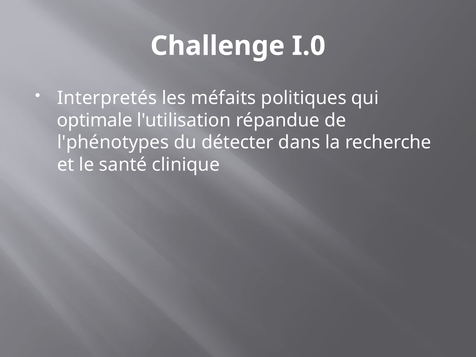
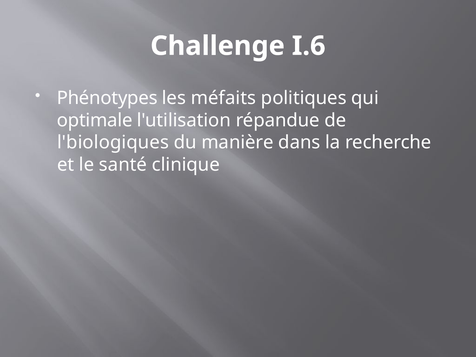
I.0: I.0 -> I.6
Interpretés: Interpretés -> Phénotypes
l'phénotypes: l'phénotypes -> l'biologiques
détecter: détecter -> manière
